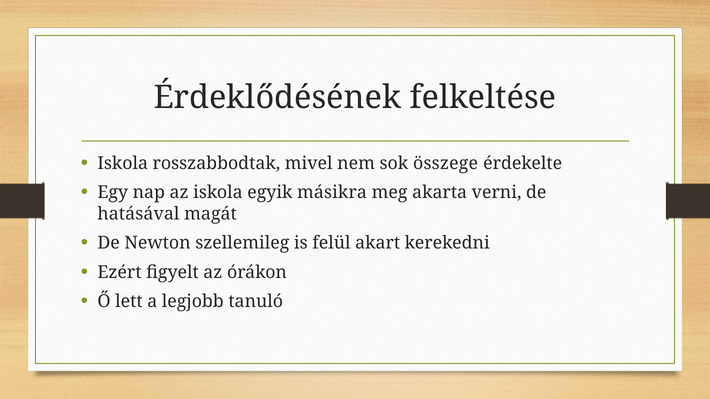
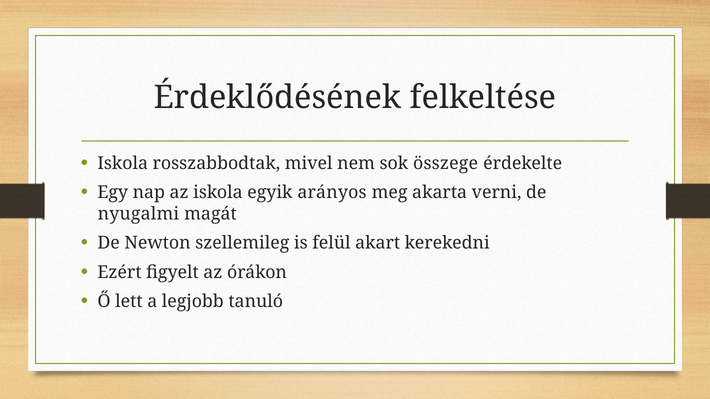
másikra: másikra -> arányos
hatásával: hatásával -> nyugalmi
